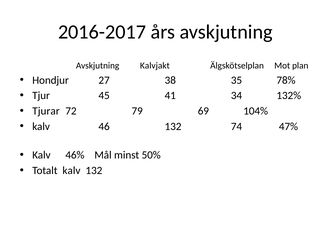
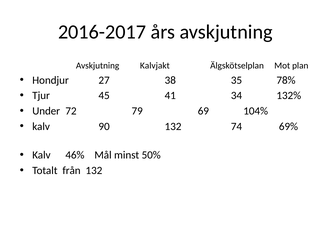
Tjurar: Tjurar -> Under
46: 46 -> 90
47%: 47% -> 69%
Totalt kalv: kalv -> från
